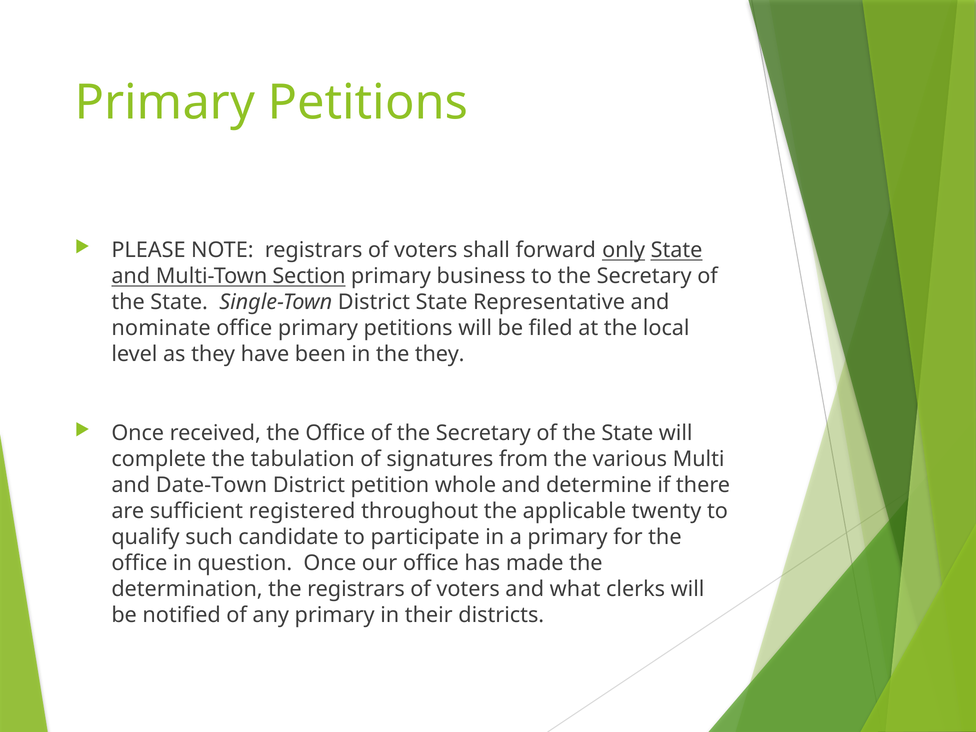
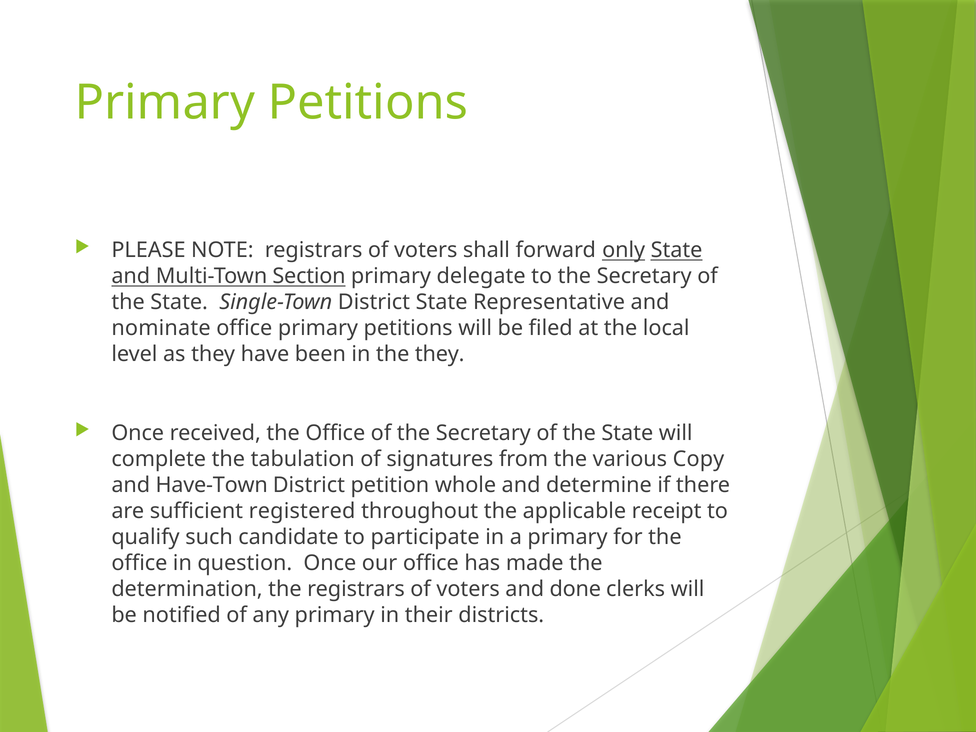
business: business -> delegate
Multi: Multi -> Copy
Date-Town: Date-Town -> Have-Town
twenty: twenty -> receipt
what: what -> done
